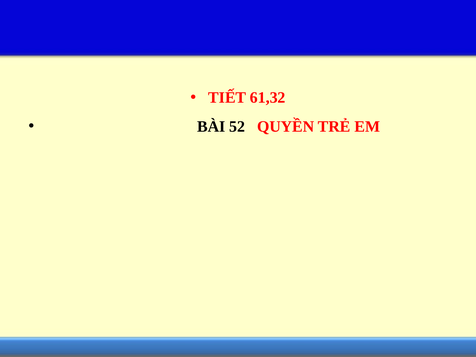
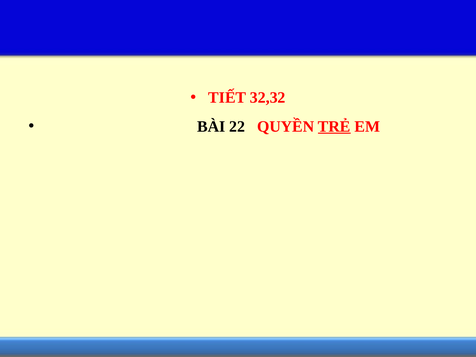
61,32: 61,32 -> 32,32
52: 52 -> 22
TRẺ underline: none -> present
